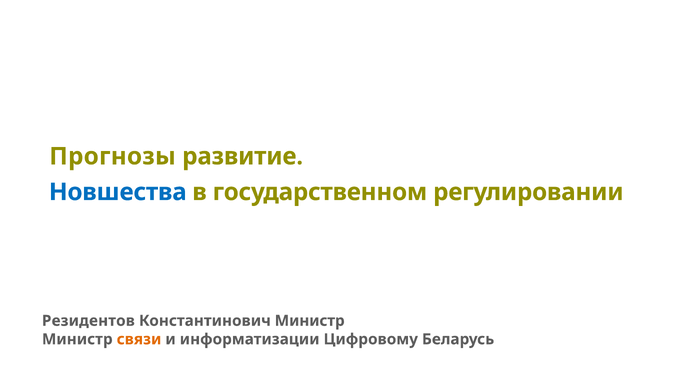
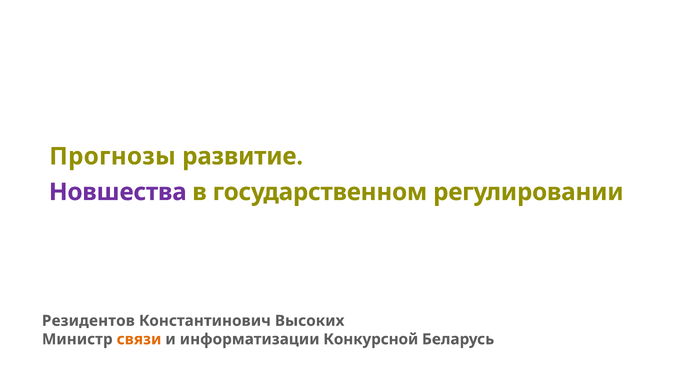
Новшества colour: blue -> purple
Константинович Министр: Министр -> Высоких
Цифровому: Цифровому -> Конкурсной
